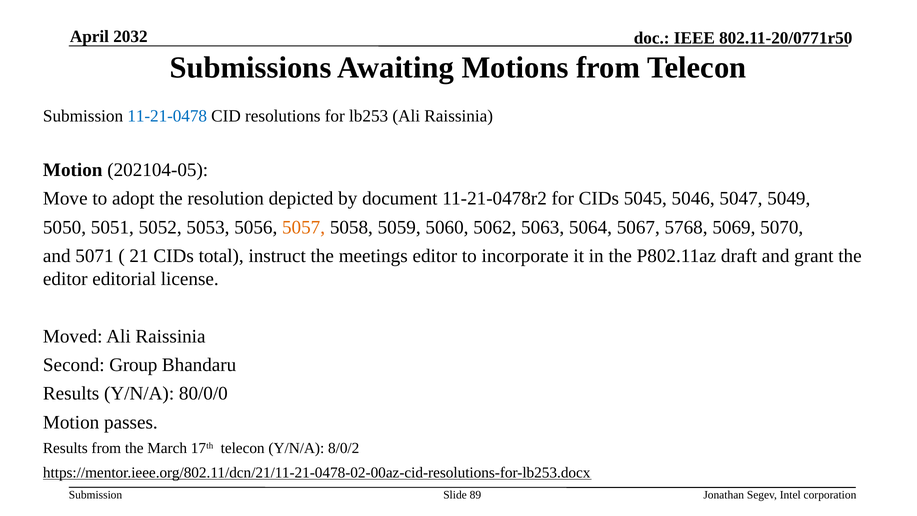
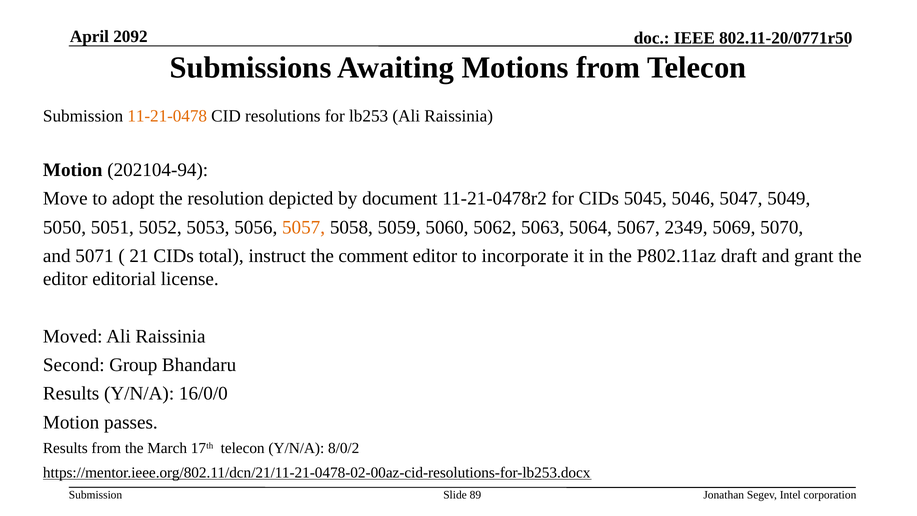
2032: 2032 -> 2092
11-21-0478 colour: blue -> orange
202104-05: 202104-05 -> 202104-94
5768: 5768 -> 2349
meetings: meetings -> comment
80/0/0: 80/0/0 -> 16/0/0
